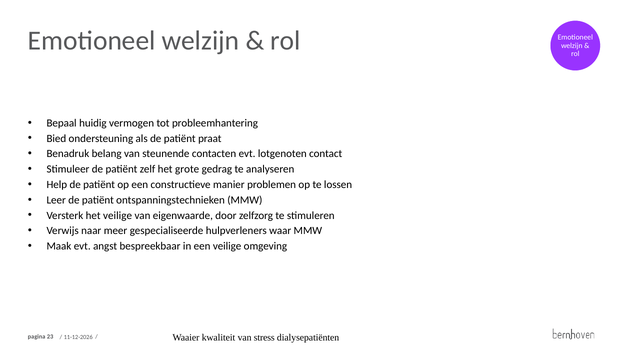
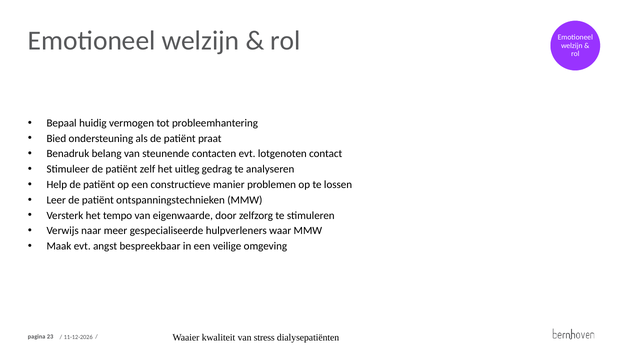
grote: grote -> uitleg
het veilige: veilige -> tempo
